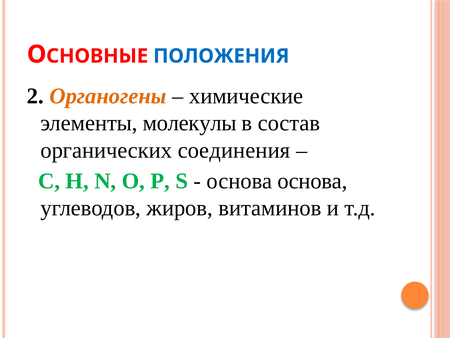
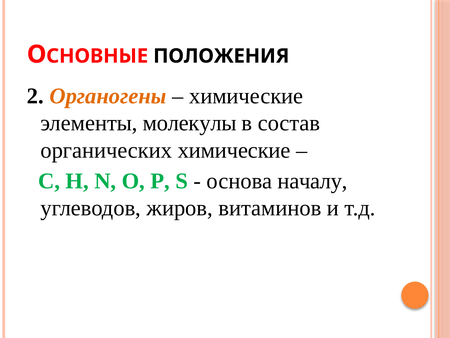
ПОЛОЖЕНИЯ colour: blue -> black
органических соединения: соединения -> химические
основа основа: основа -> началу
